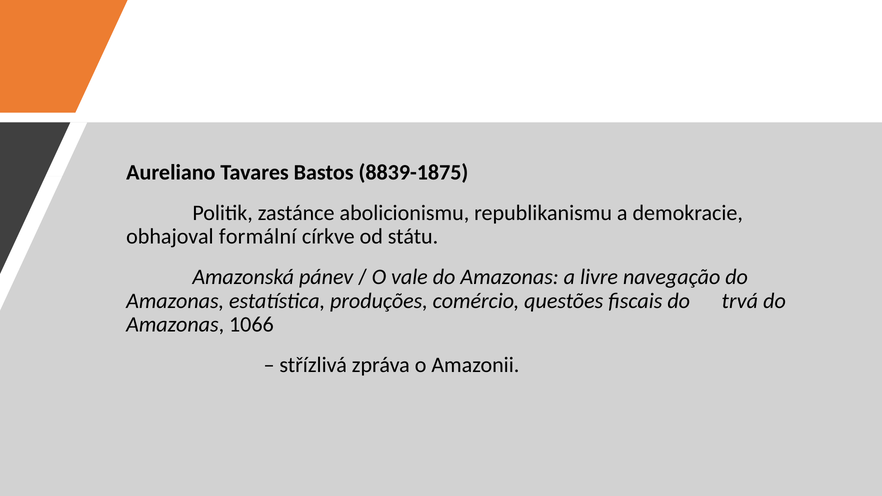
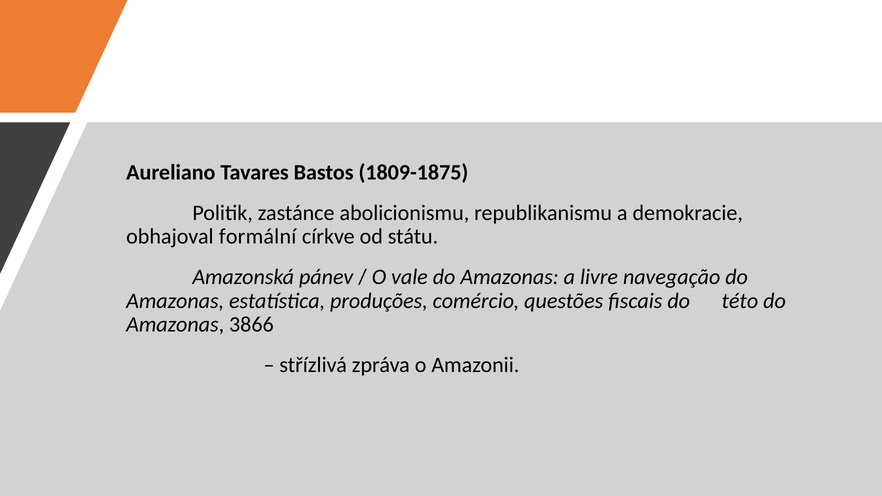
8839-1875: 8839-1875 -> 1809-1875
trvá: trvá -> této
1066: 1066 -> 3866
